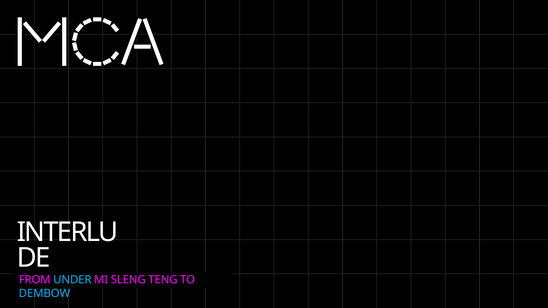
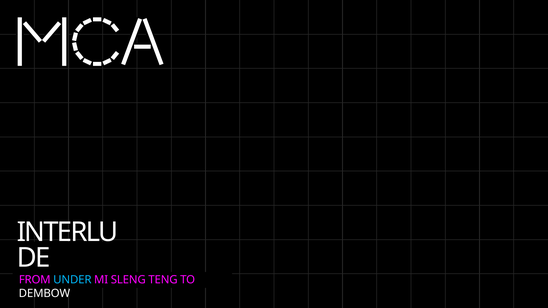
DEMBOW colour: light blue -> white
